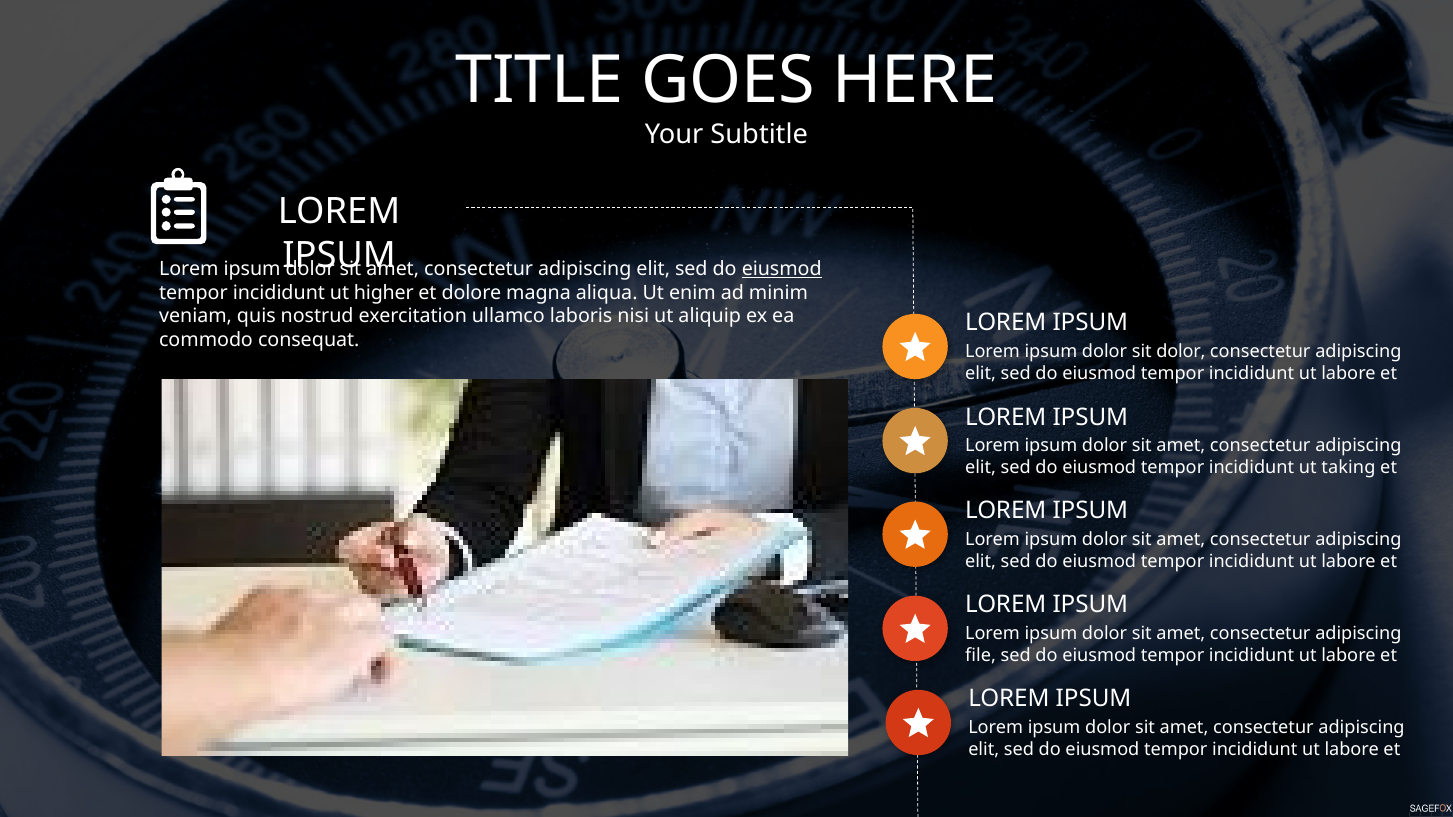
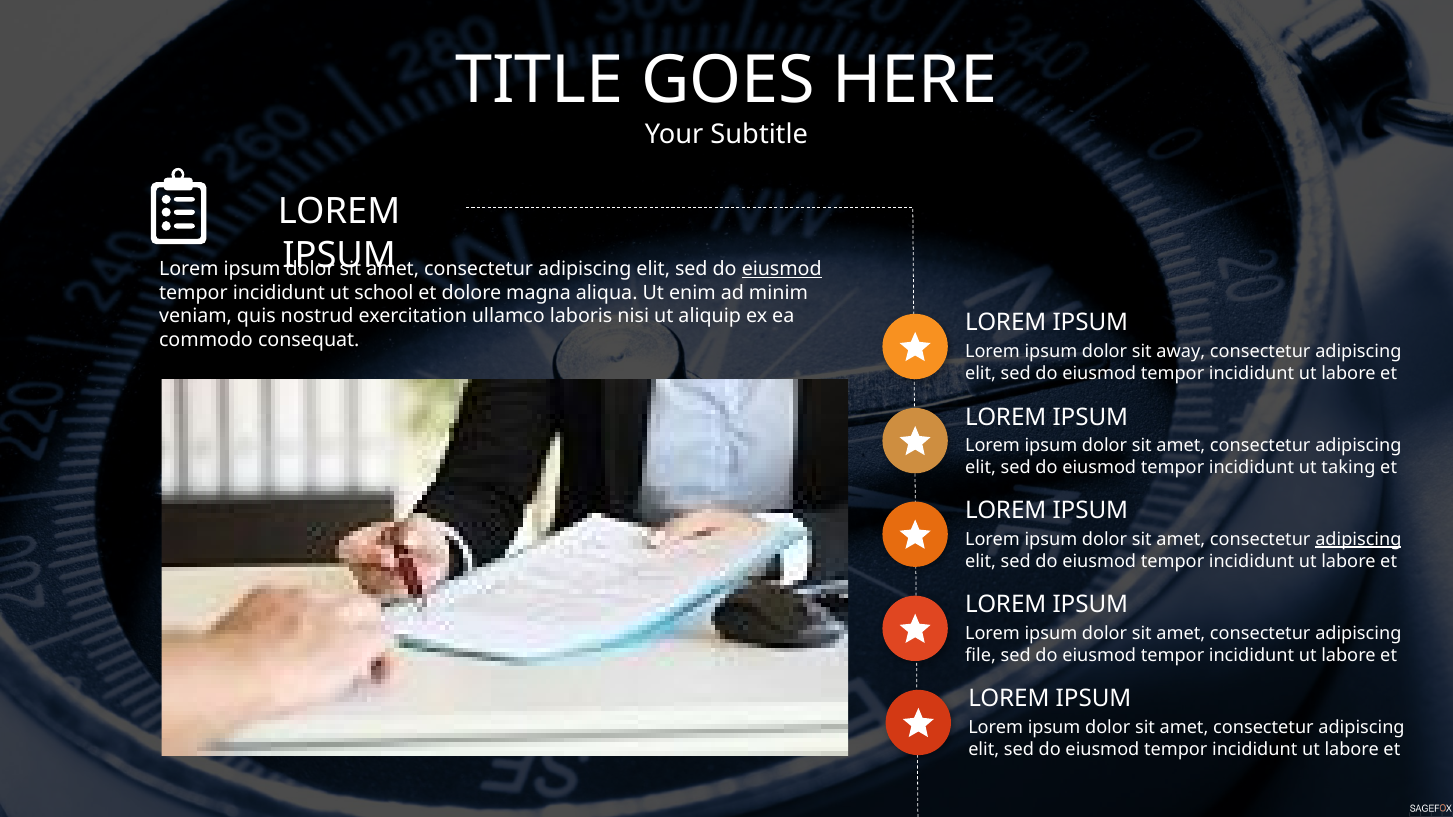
higher: higher -> school
sit dolor: dolor -> away
adipiscing at (1358, 539) underline: none -> present
